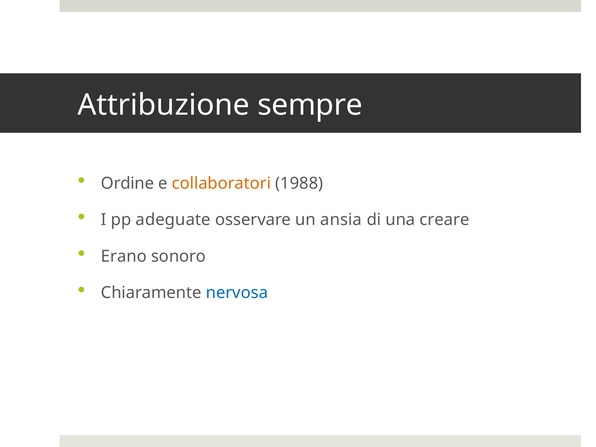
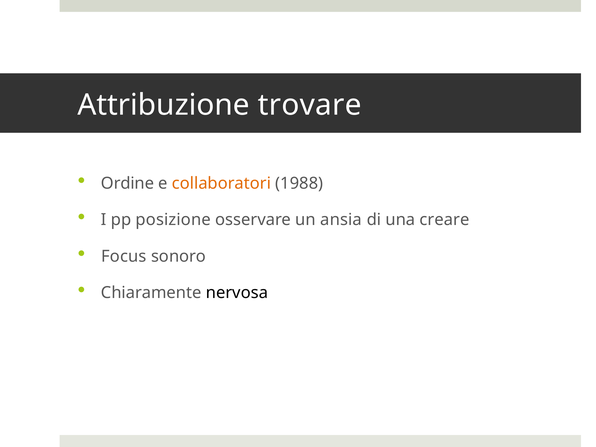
sempre: sempre -> trovare
adeguate: adeguate -> posizione
Erano: Erano -> Focus
nervosa colour: blue -> black
